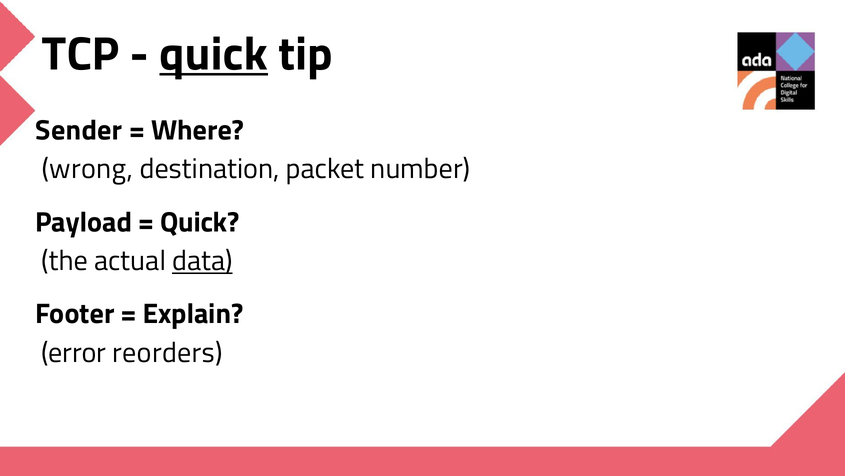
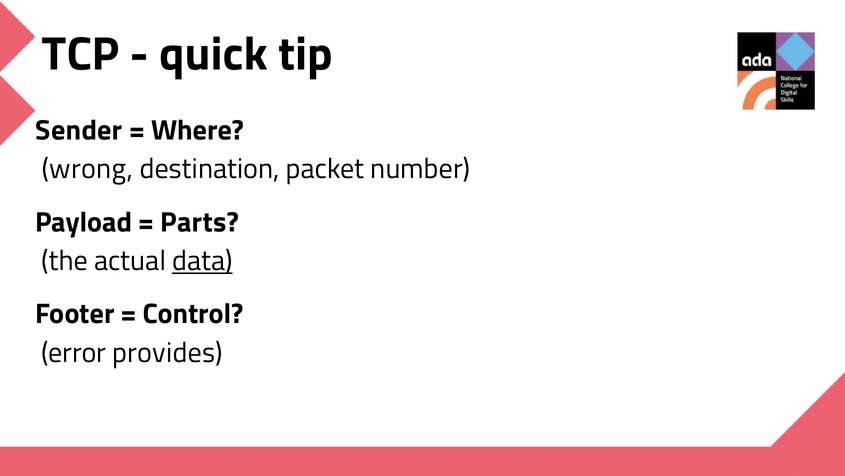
quick at (214, 54) underline: present -> none
Quick at (200, 222): Quick -> Parts
Explain: Explain -> Control
reorders: reorders -> provides
